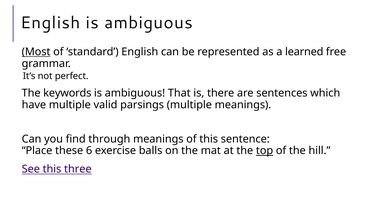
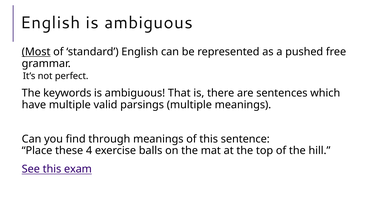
learned: learned -> pushed
6: 6 -> 4
top underline: present -> none
three: three -> exam
